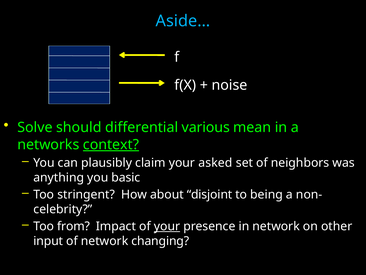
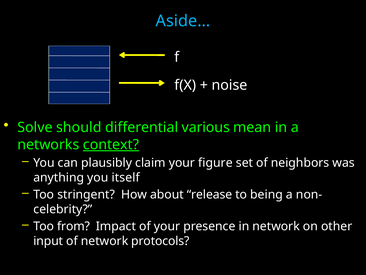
asked: asked -> figure
basic: basic -> itself
disjoint: disjoint -> release
your at (167, 226) underline: present -> none
changing: changing -> protocols
